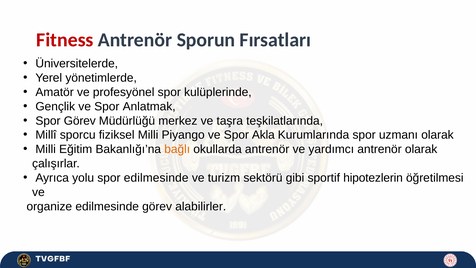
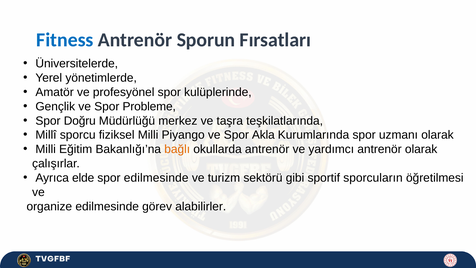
Fitness colour: red -> blue
Anlatmak: Anlatmak -> Probleme
Spor Görev: Görev -> Doğru
yolu: yolu -> elde
hipotezlerin: hipotezlerin -> sporcuların
